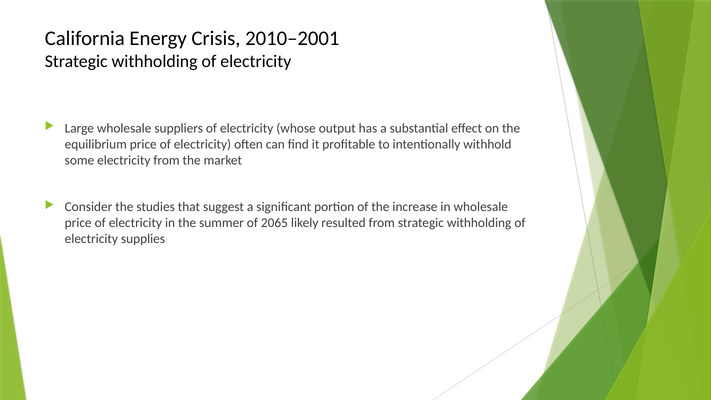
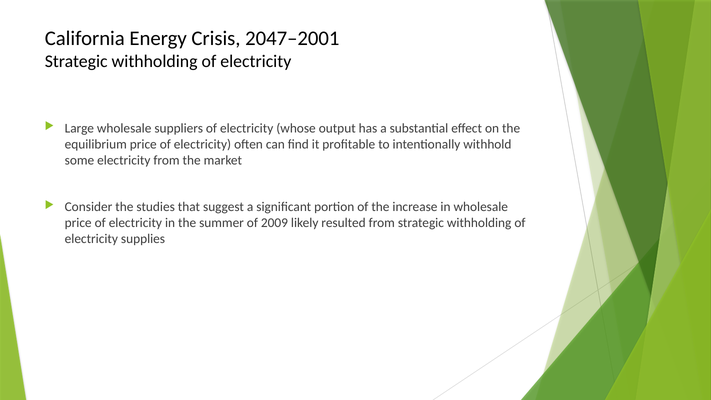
2010–2001: 2010–2001 -> 2047–2001
2065: 2065 -> 2009
